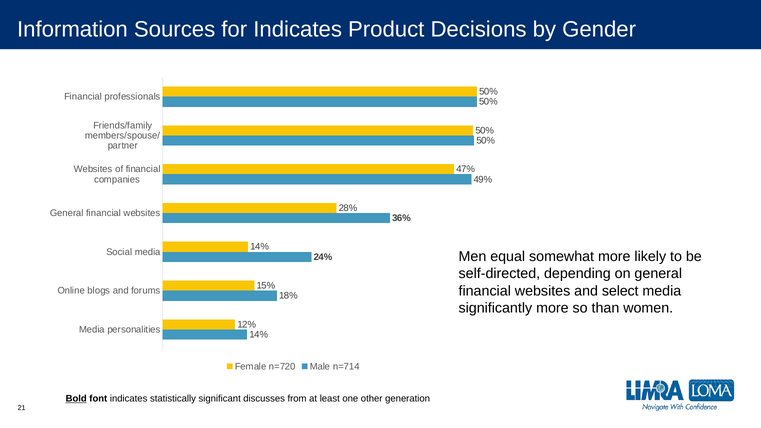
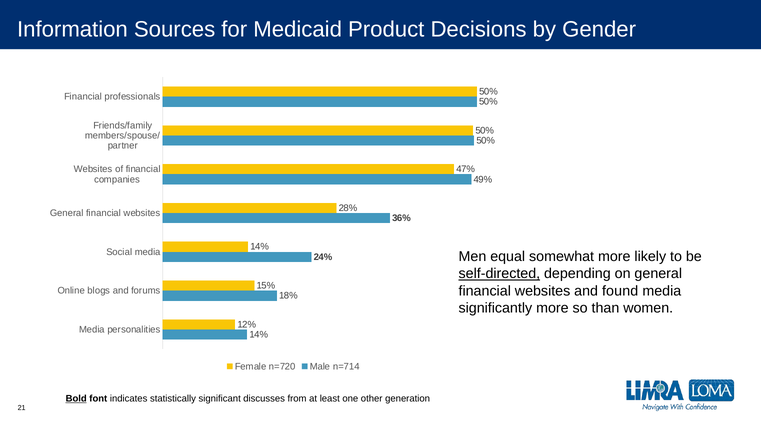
for Indicates: Indicates -> Medicaid
self-directed underline: none -> present
select: select -> found
